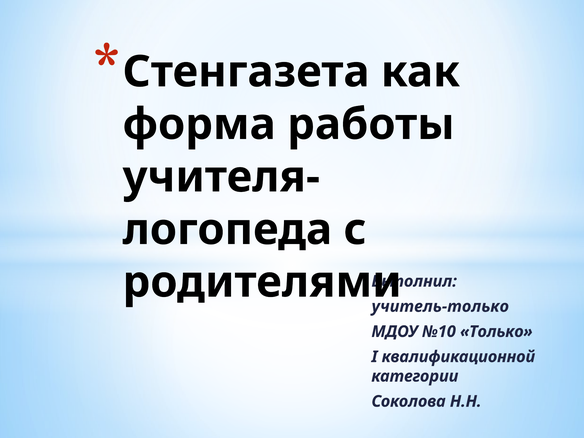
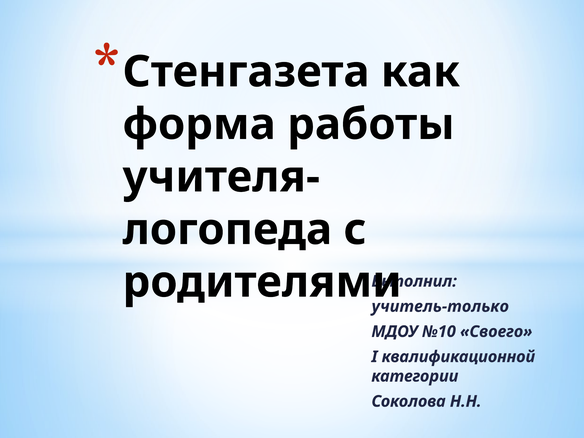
Только: Только -> Своего
